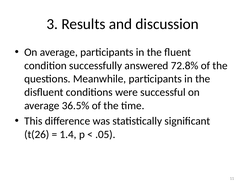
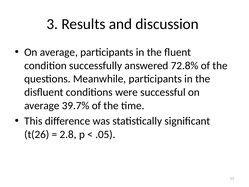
36.5%: 36.5% -> 39.7%
1.4: 1.4 -> 2.8
